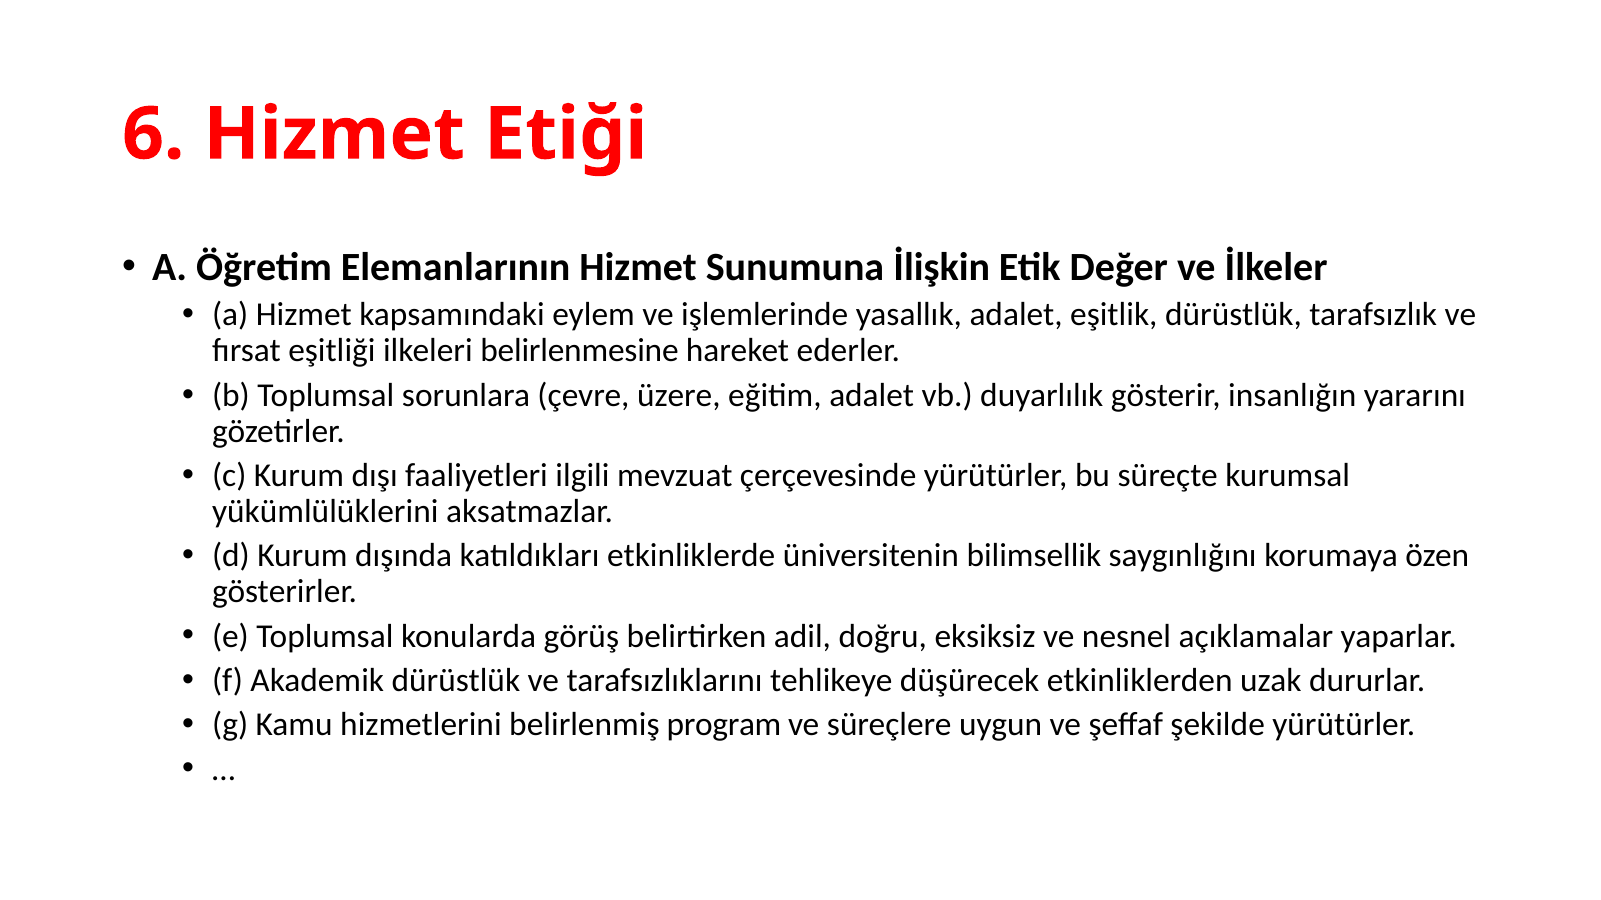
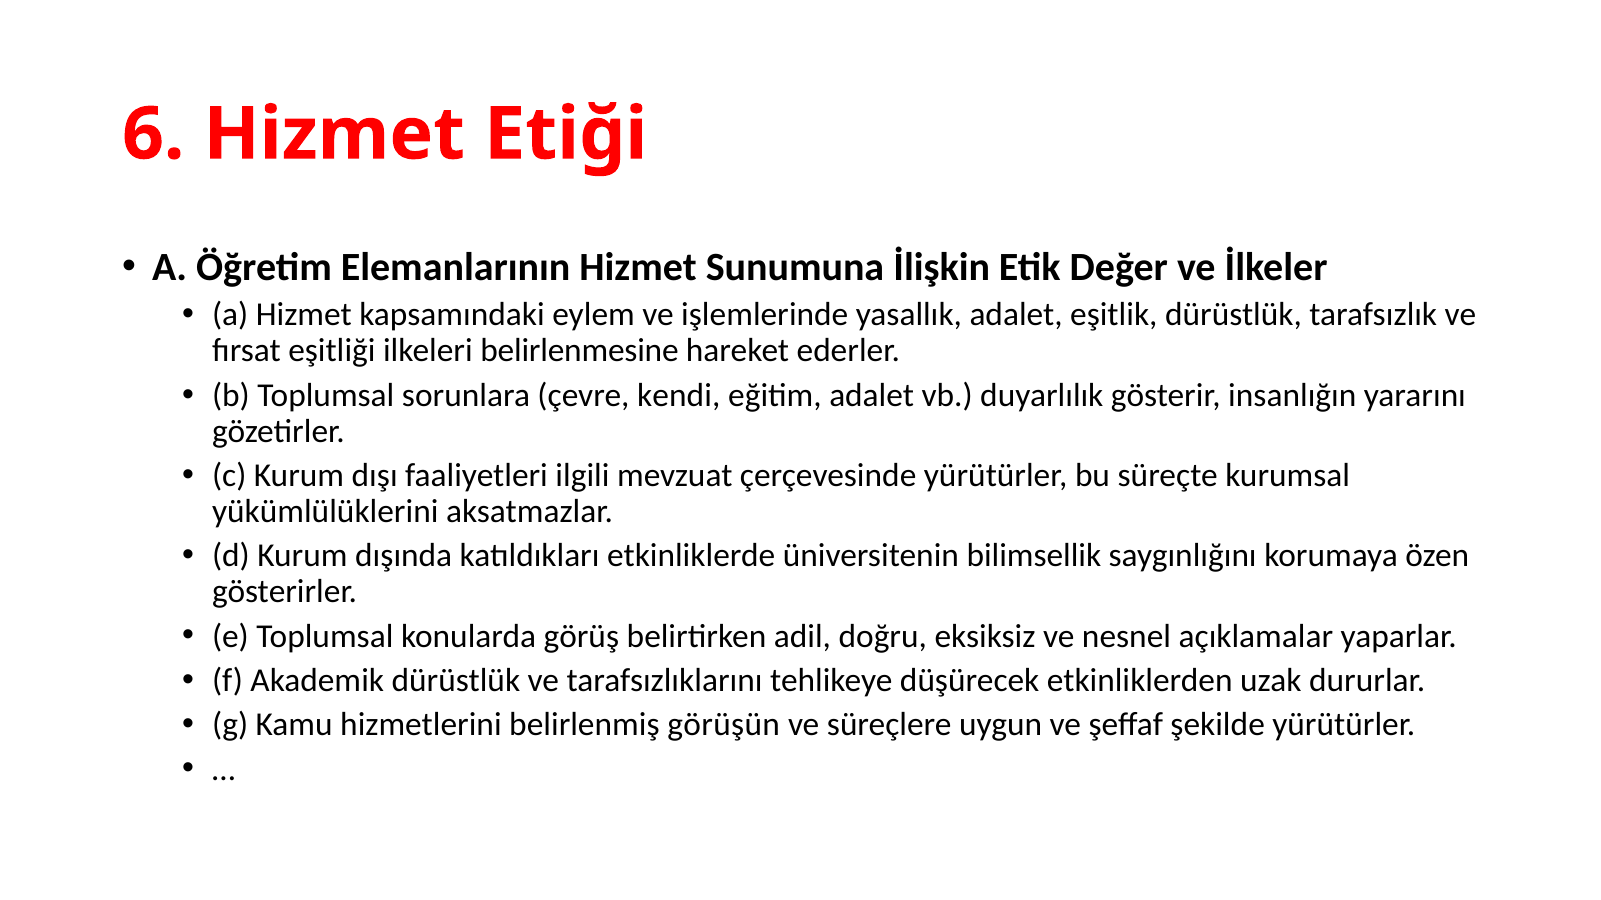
üzere: üzere -> kendi
program: program -> görüşün
